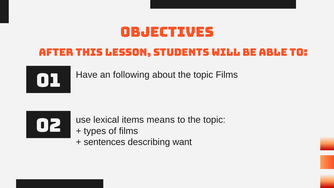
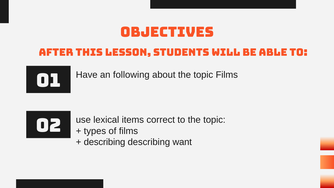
means: means -> correct
sentences at (105, 142): sentences -> describing
